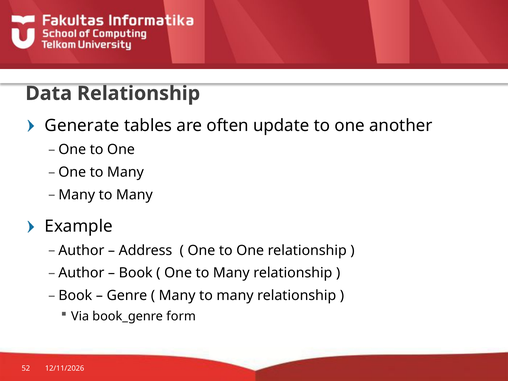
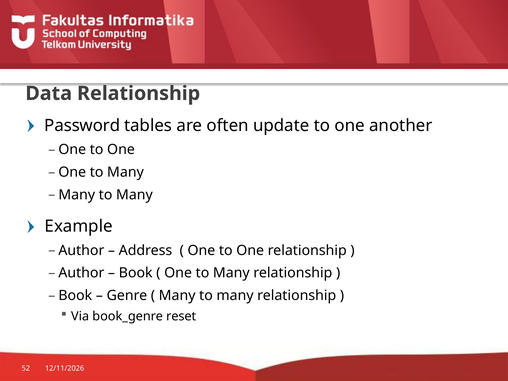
Generate: Generate -> Password
form: form -> reset
